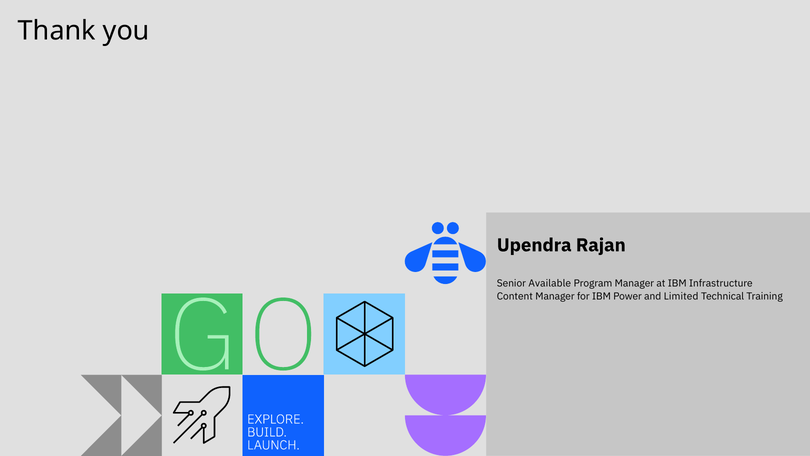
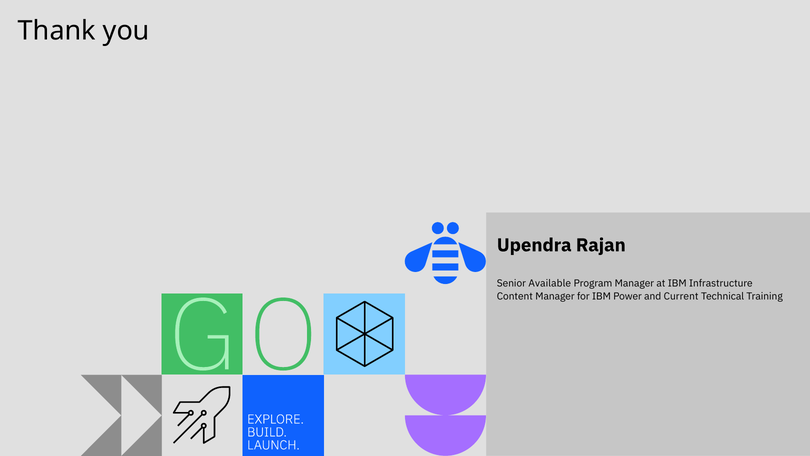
Limited: Limited -> Current
